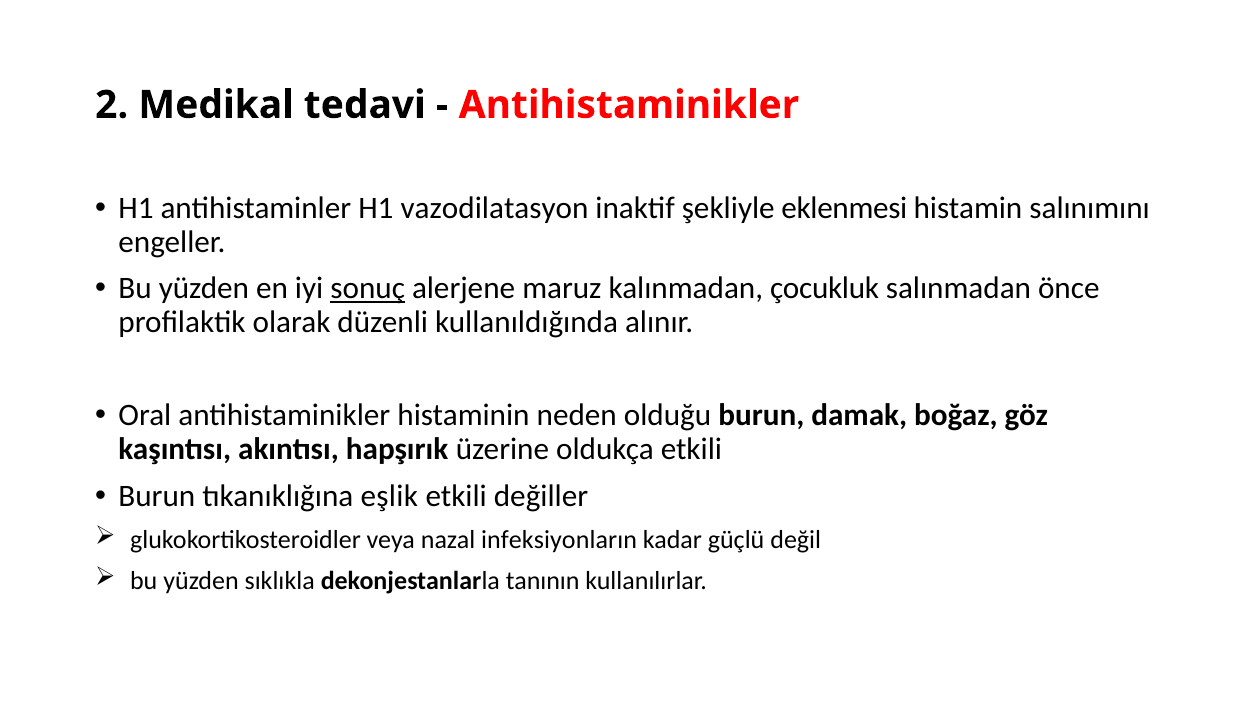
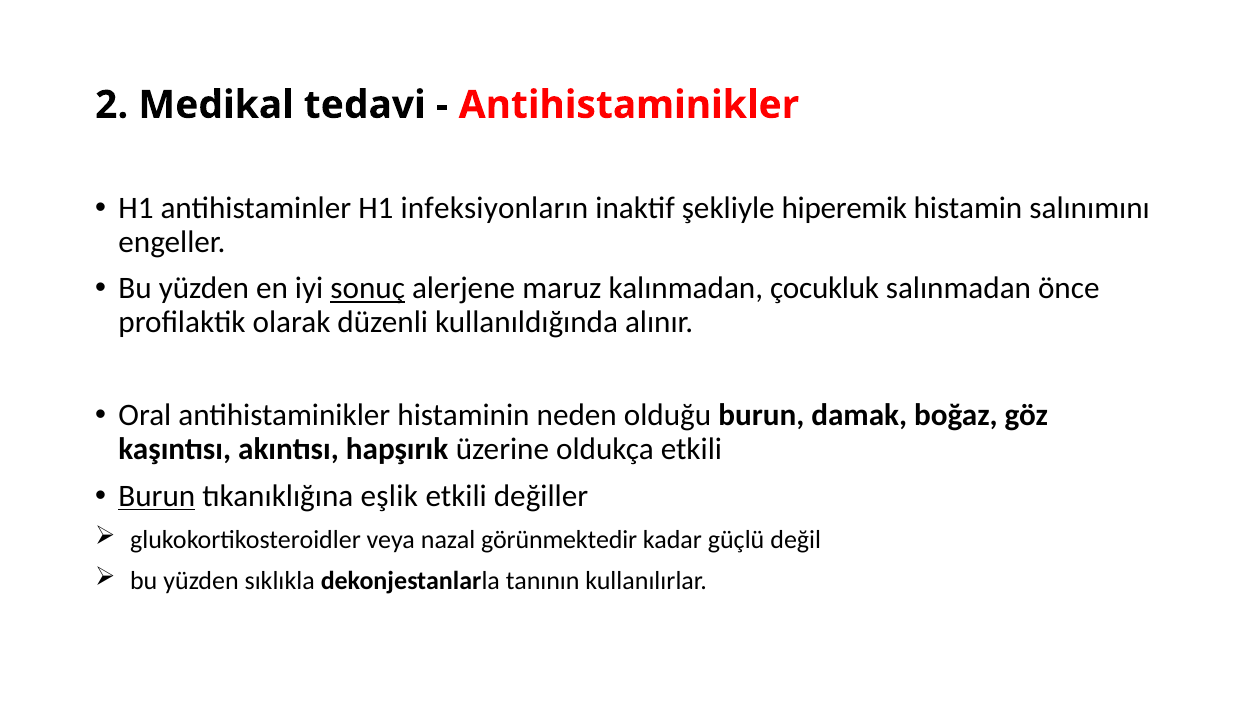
vazodilatasyon: vazodilatasyon -> infeksiyonların
eklenmesi: eklenmesi -> hiperemik
Burun at (157, 496) underline: none -> present
infeksiyonların: infeksiyonların -> görünmektedir
